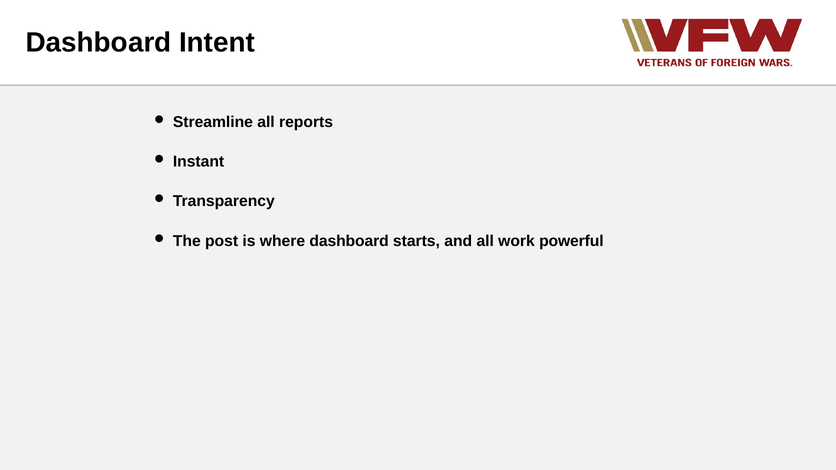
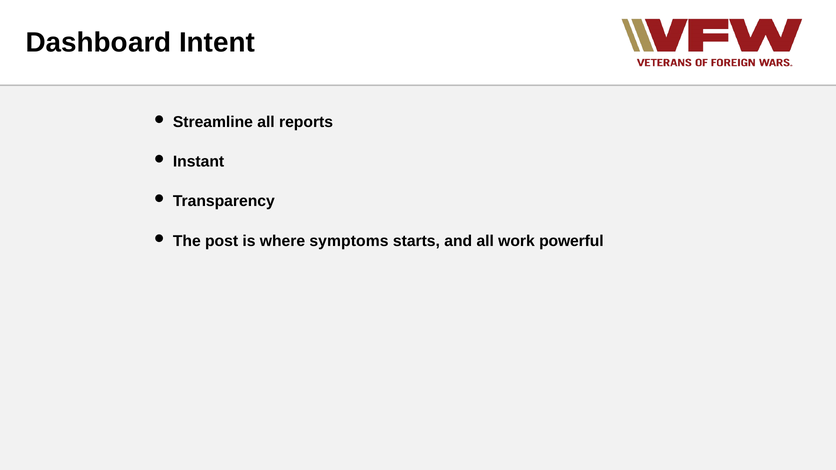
where dashboard: dashboard -> symptoms
